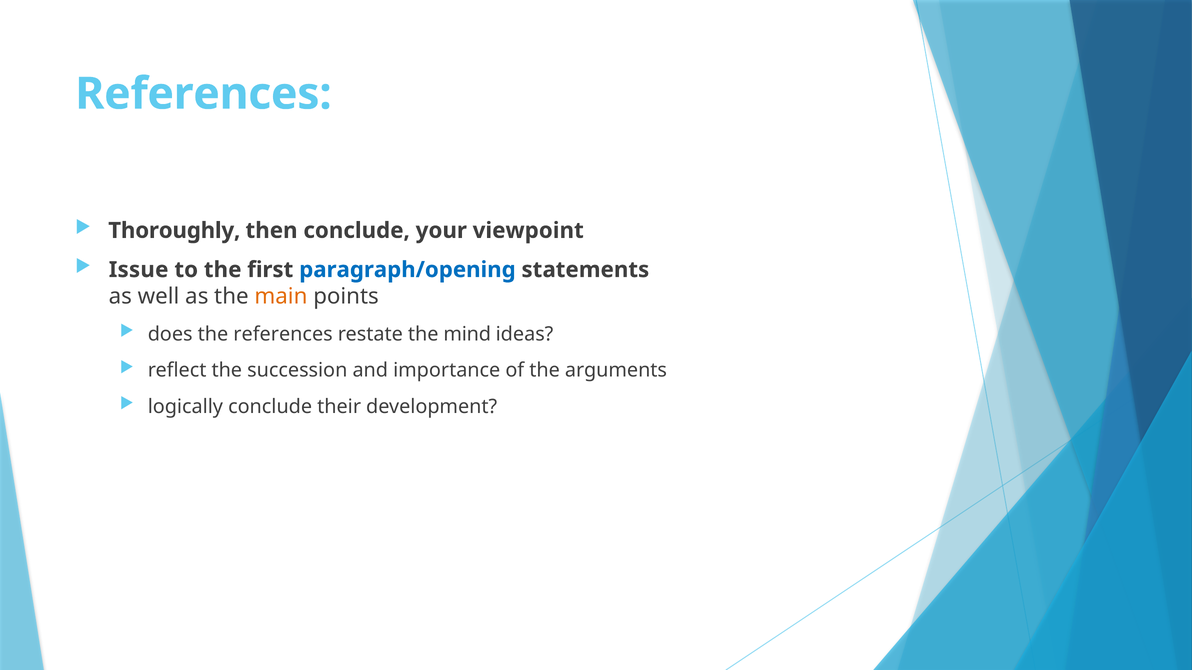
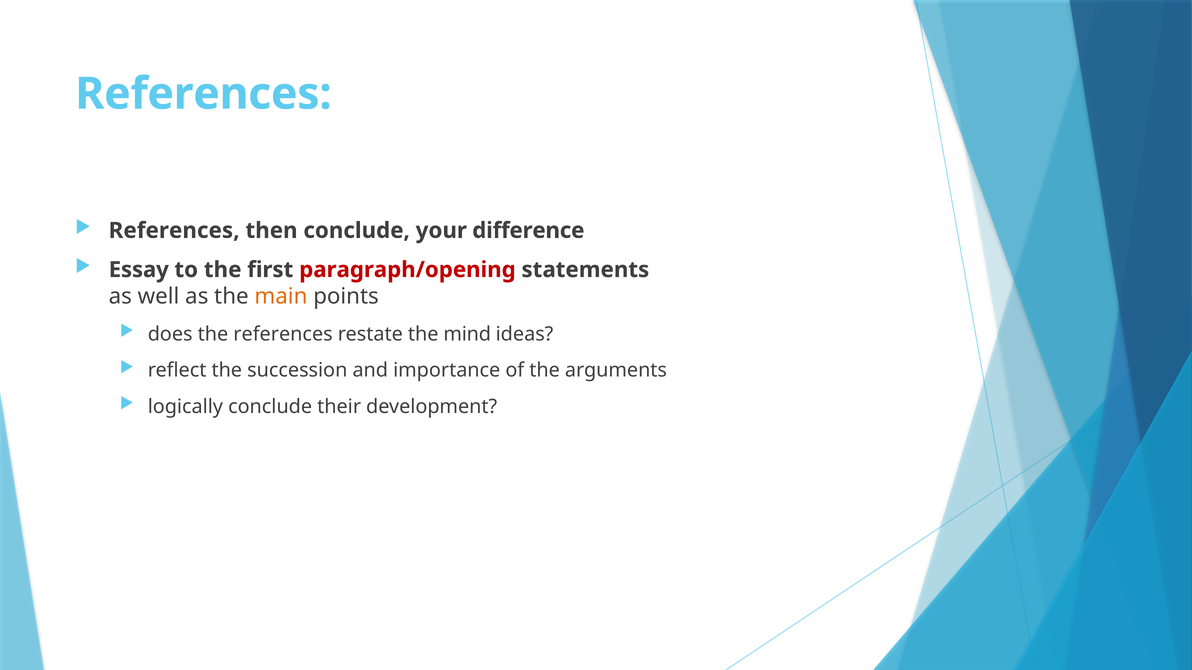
Thoroughly at (174, 231): Thoroughly -> References
viewpoint: viewpoint -> difference
Issue: Issue -> Essay
paragraph/opening colour: blue -> red
